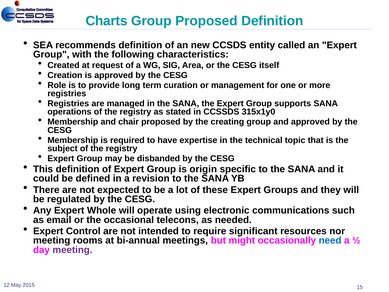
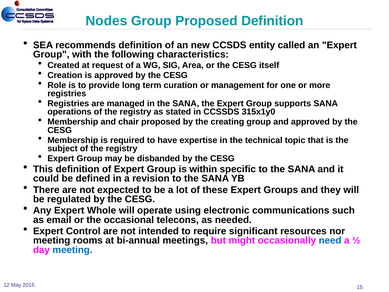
Charts: Charts -> Nodes
origin: origin -> within
meeting at (72, 250) colour: purple -> blue
